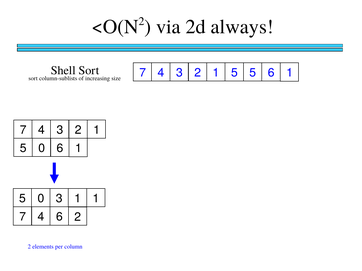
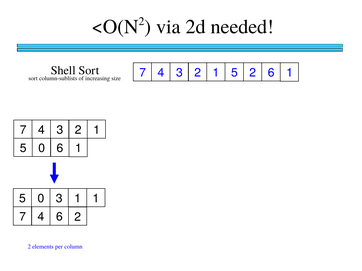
always: always -> needed
5 5: 5 -> 2
